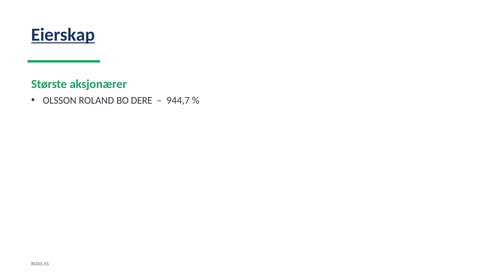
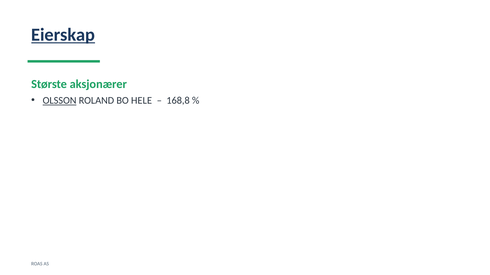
OLSSON underline: none -> present
DERE: DERE -> HELE
944,7: 944,7 -> 168,8
